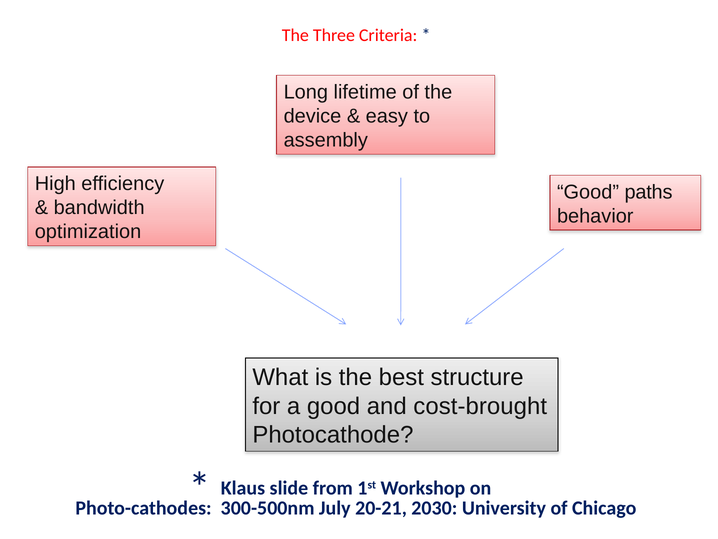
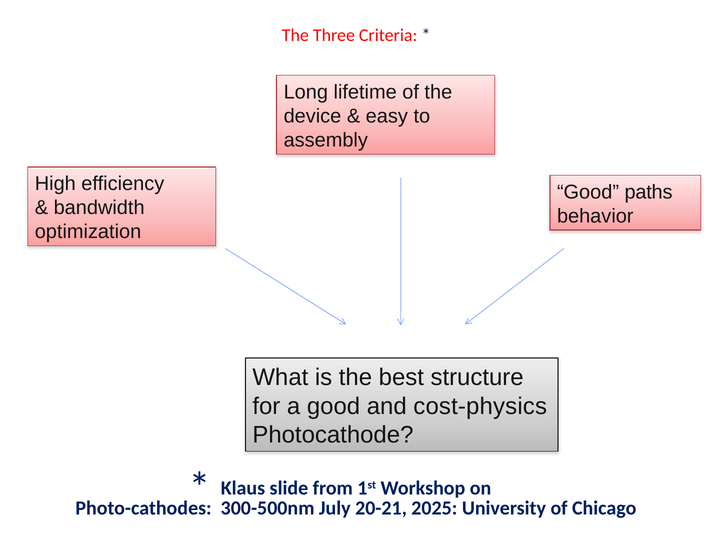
cost-brought: cost-brought -> cost-physics
2030: 2030 -> 2025
